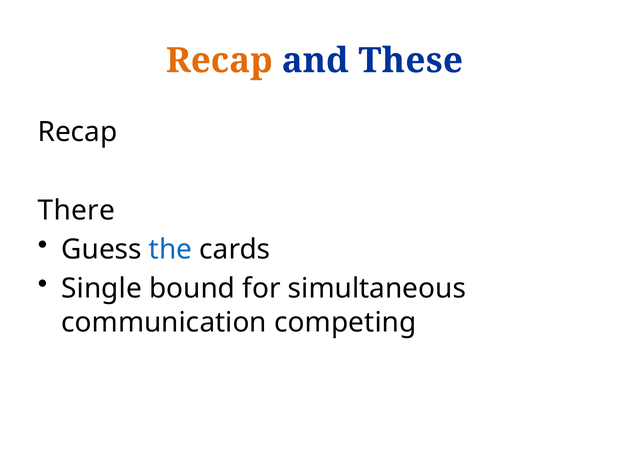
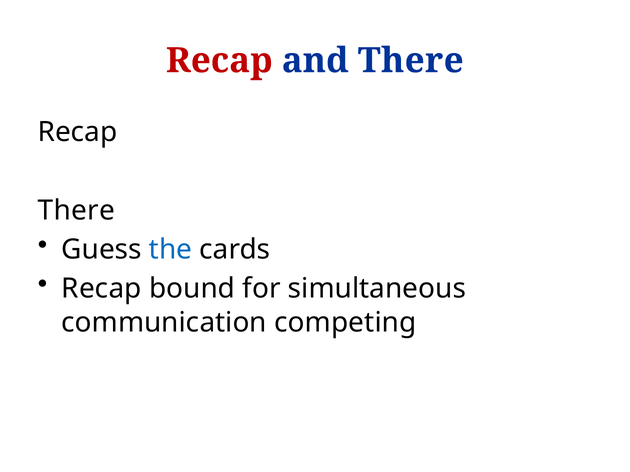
Recap at (219, 61) colour: orange -> red
and These: These -> There
Single at (102, 289): Single -> Recap
